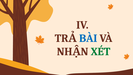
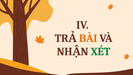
BÀI colour: blue -> orange
